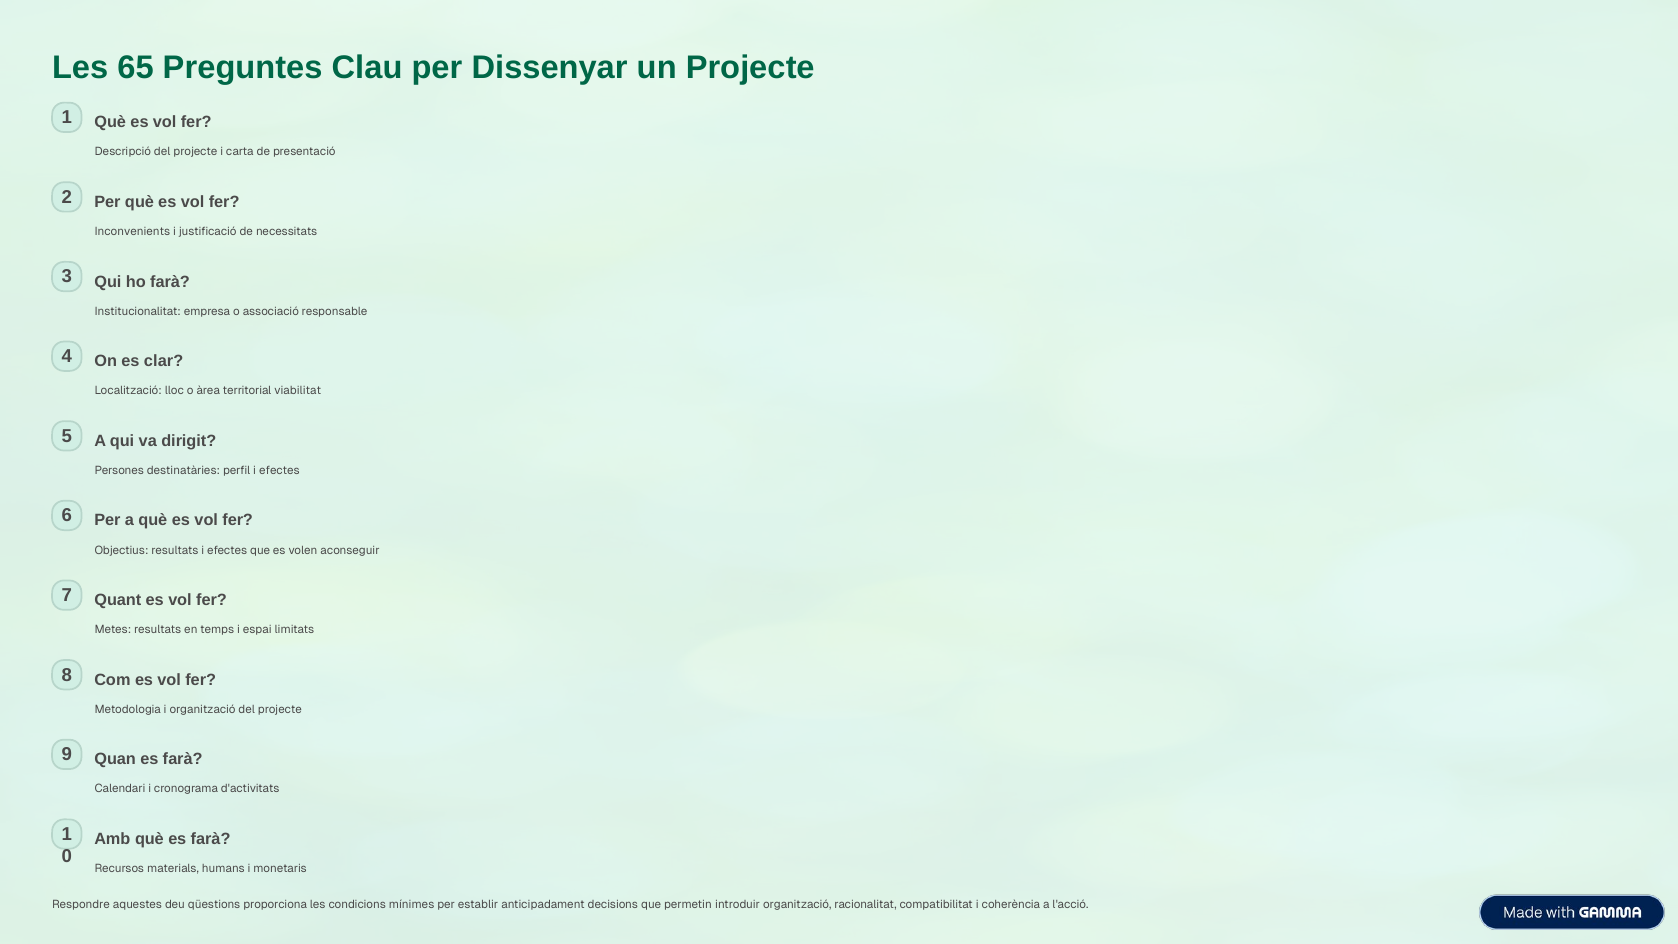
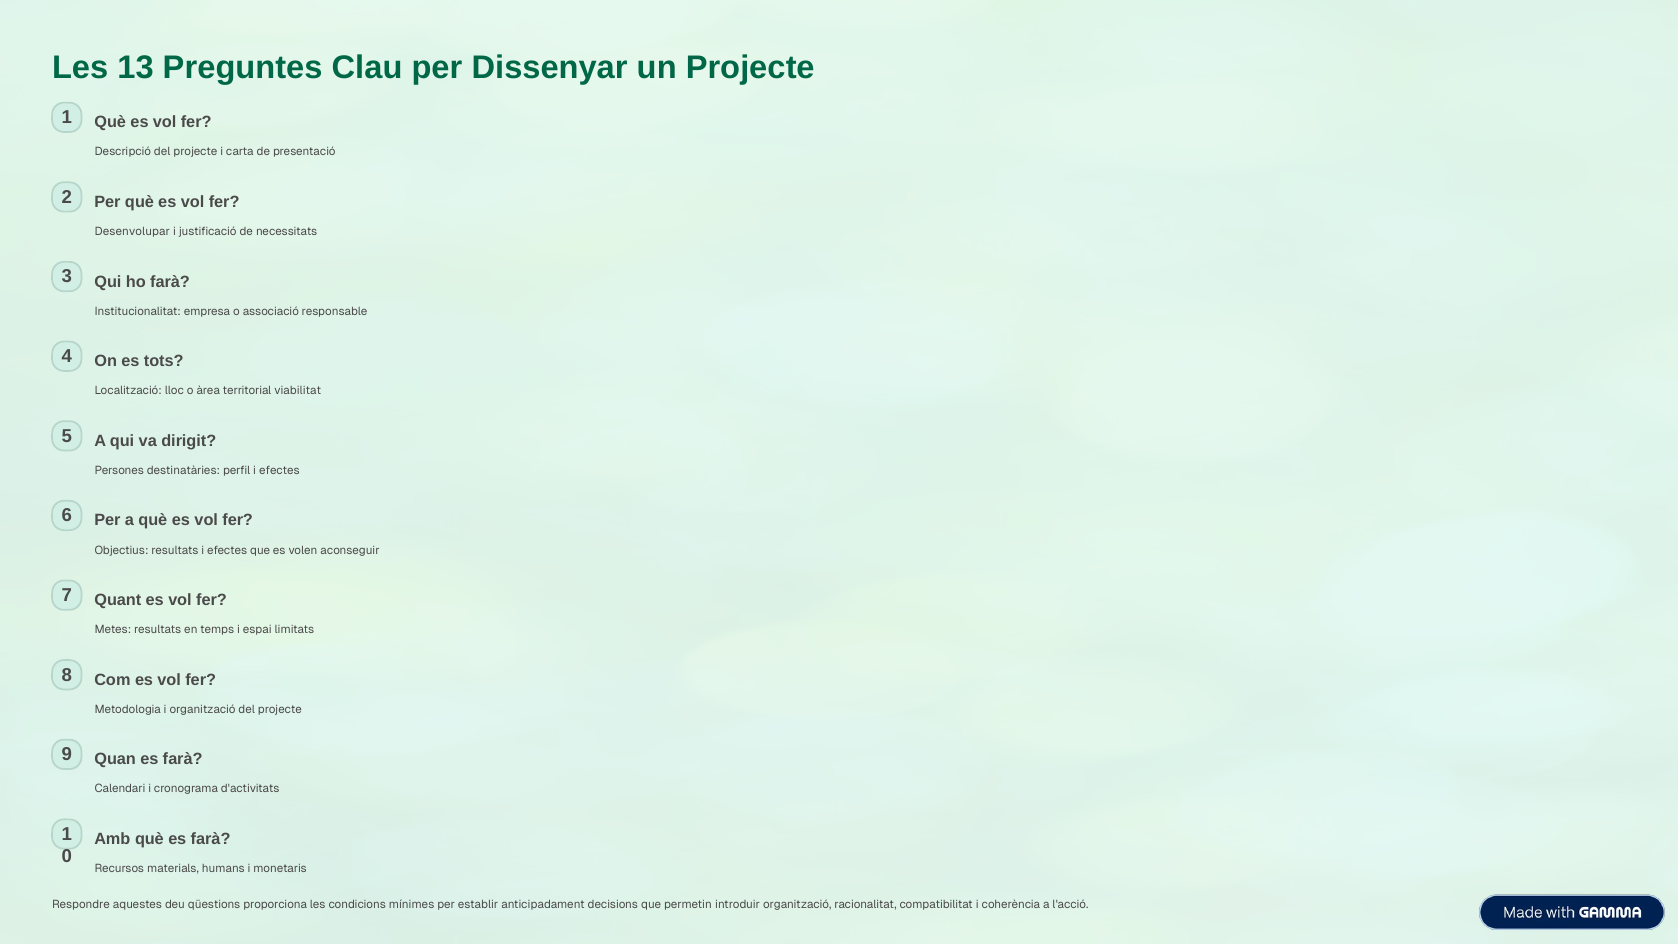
65: 65 -> 13
Inconvenients: Inconvenients -> Desenvolupar
clar: clar -> tots
